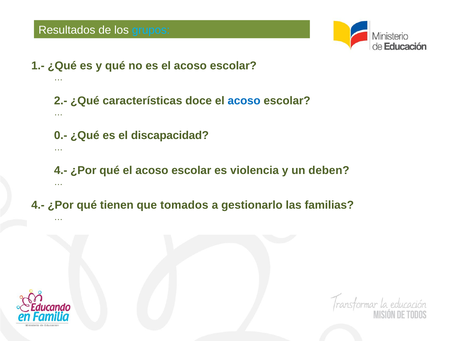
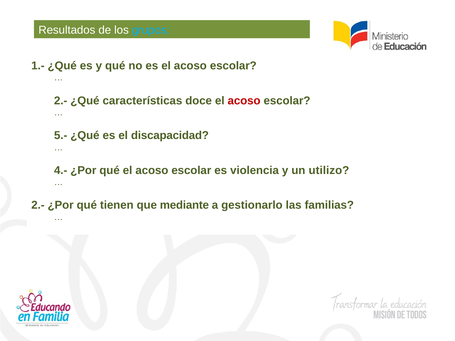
acoso at (244, 101) colour: blue -> red
0.-: 0.- -> 5.-
deben: deben -> utilizo
4.- at (38, 205): 4.- -> 2.-
tomados: tomados -> mediante
